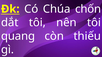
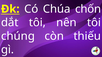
quang: quang -> chúng
